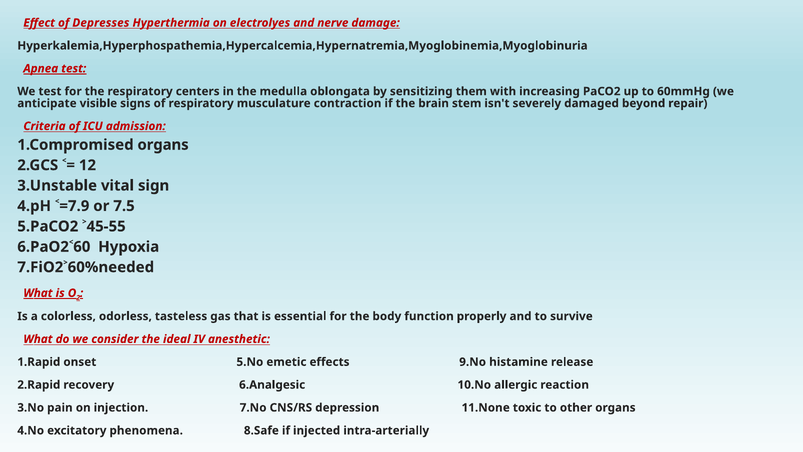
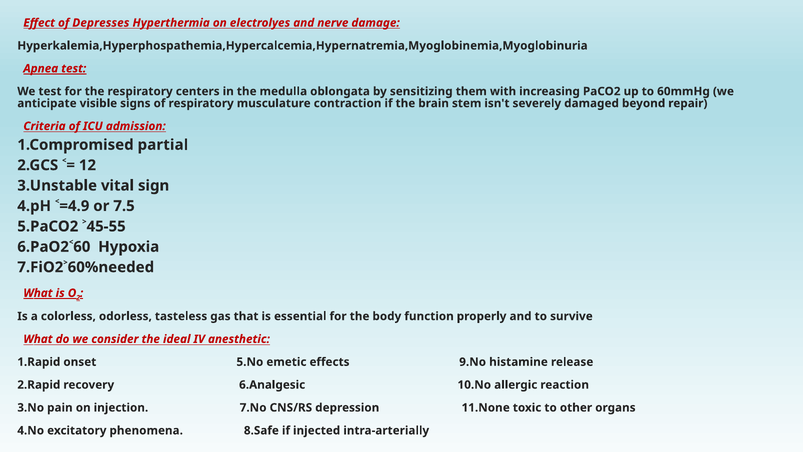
1.Compromised organs: organs -> partial
˂=7.9: ˂=7.9 -> ˂=4.9
